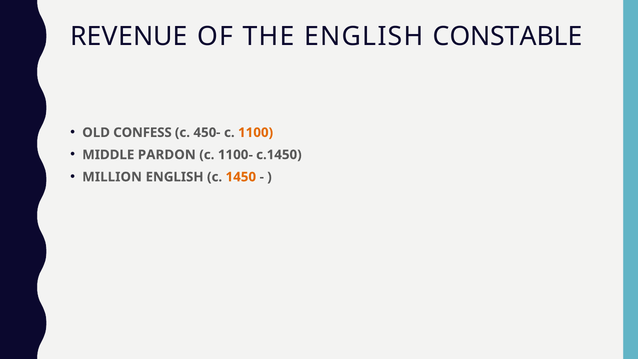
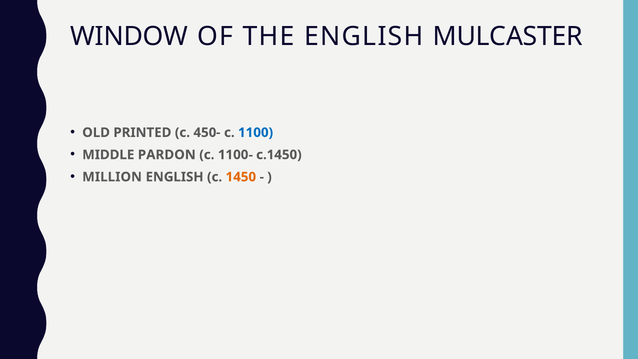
REVENUE: REVENUE -> WINDOW
CONSTABLE: CONSTABLE -> MULCASTER
CONFESS: CONFESS -> PRINTED
1100 colour: orange -> blue
